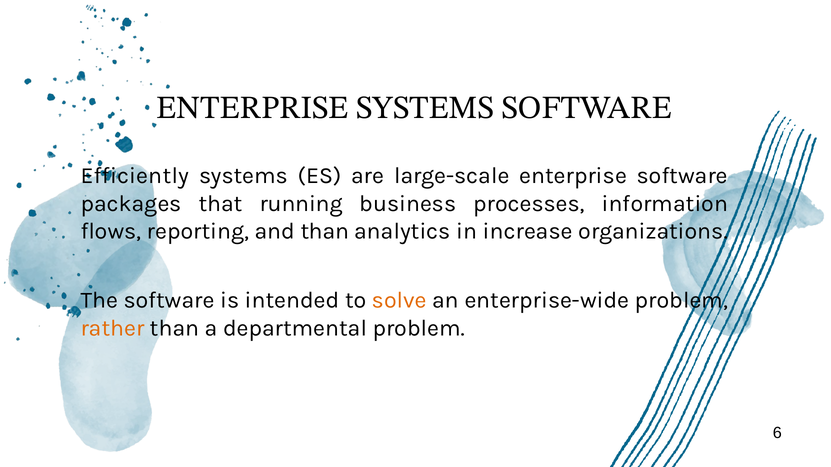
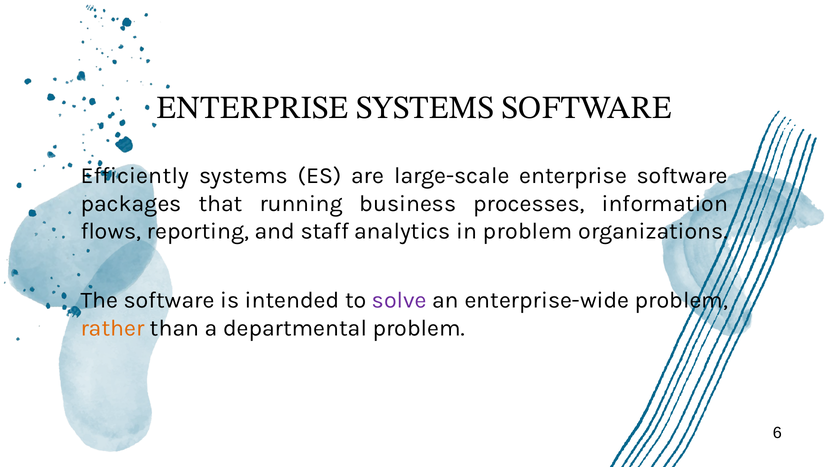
and than: than -> staff
in increase: increase -> problem
solve colour: orange -> purple
